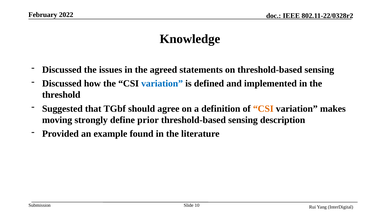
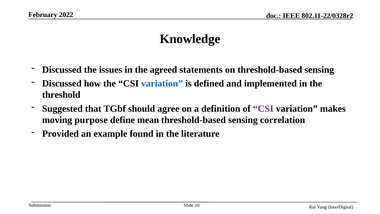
CSI at (263, 109) colour: orange -> purple
strongly: strongly -> purpose
prior: prior -> mean
description: description -> correlation
